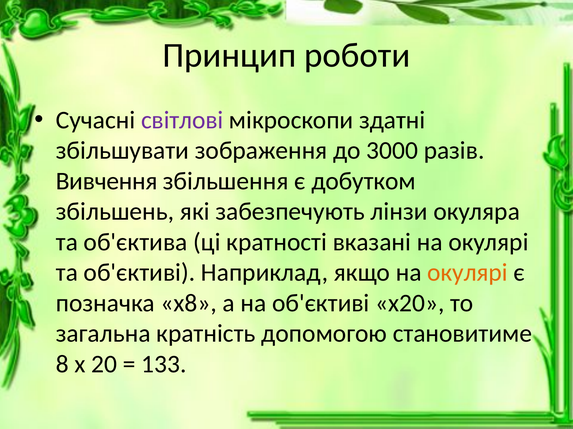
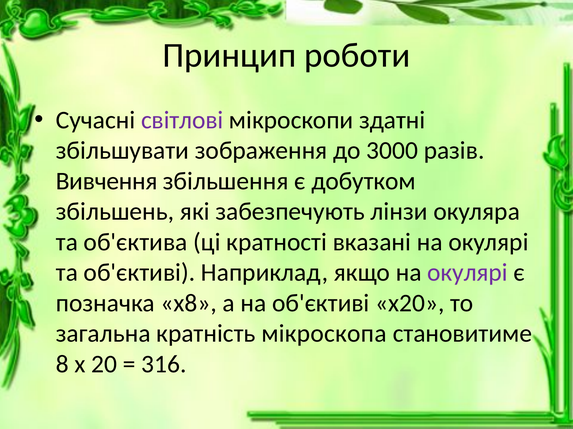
окулярі at (467, 273) colour: orange -> purple
допомогою: допомогою -> мікроскопа
133: 133 -> 316
